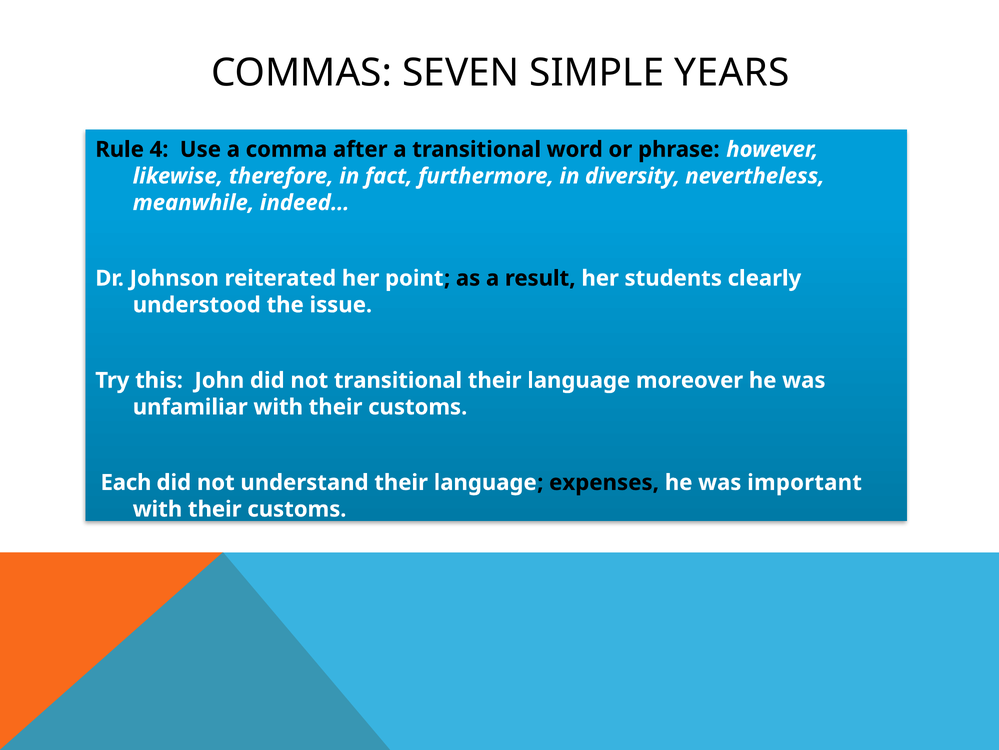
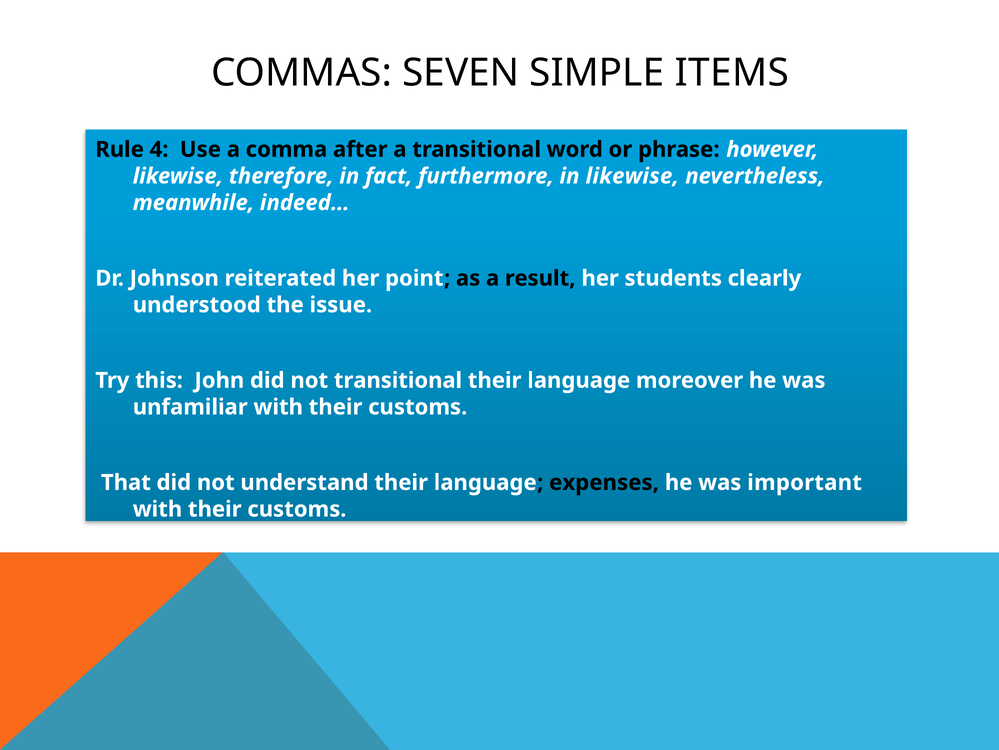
YEARS: YEARS -> ITEMS
in diversity: diversity -> likewise
Each: Each -> That
